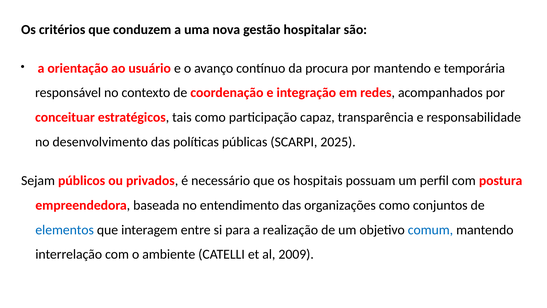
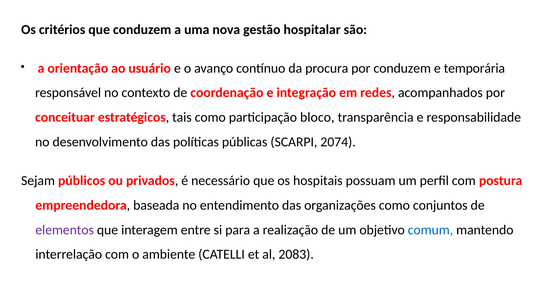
por mantendo: mantendo -> conduzem
capaz: capaz -> bloco
2025: 2025 -> 2074
elementos colour: blue -> purple
2009: 2009 -> 2083
